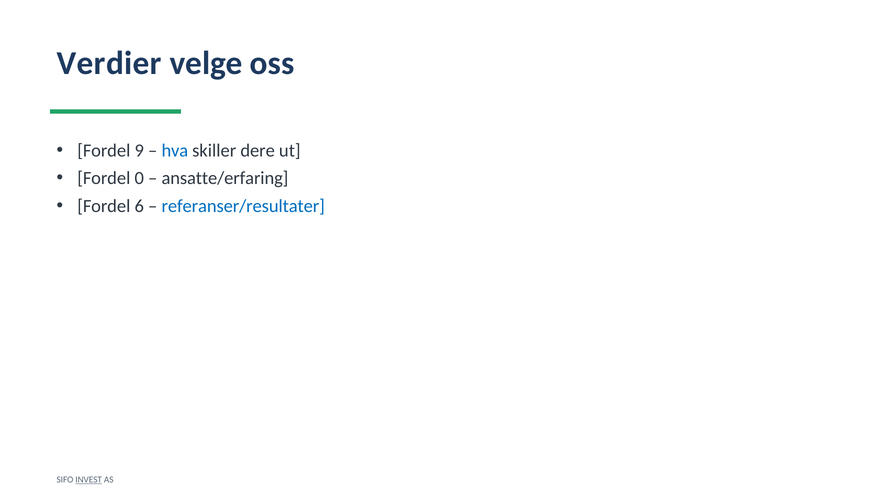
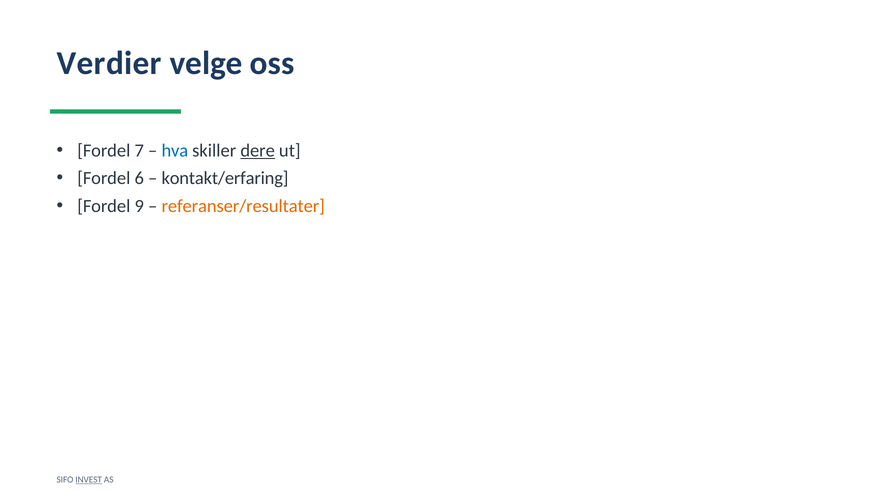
9: 9 -> 7
dere underline: none -> present
0: 0 -> 6
ansatte/erfaring: ansatte/erfaring -> kontakt/erfaring
6: 6 -> 9
referanser/resultater colour: blue -> orange
